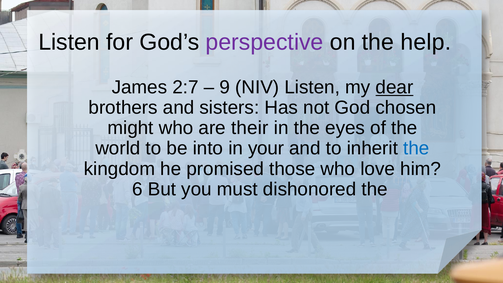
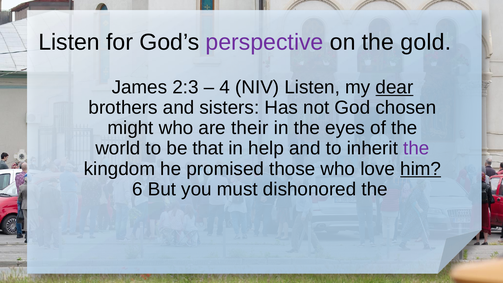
help: help -> gold
2:7: 2:7 -> 2:3
9: 9 -> 4
into: into -> that
your: your -> help
the at (416, 148) colour: blue -> purple
him underline: none -> present
